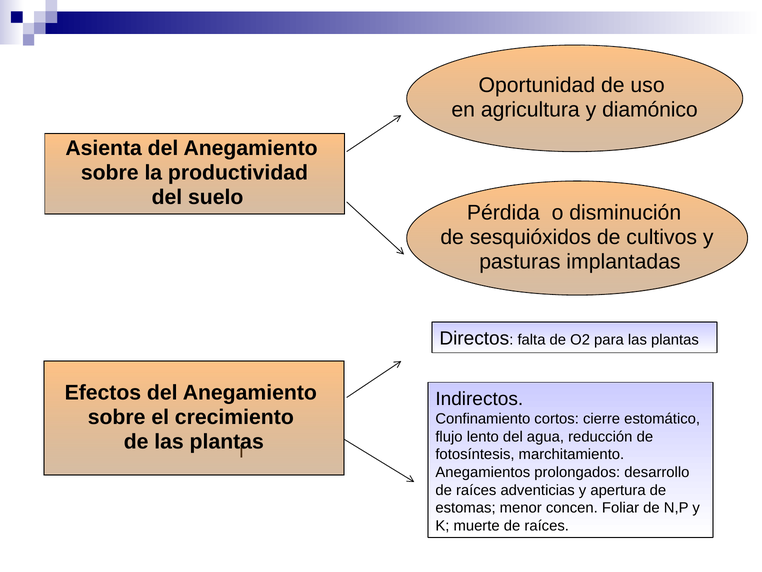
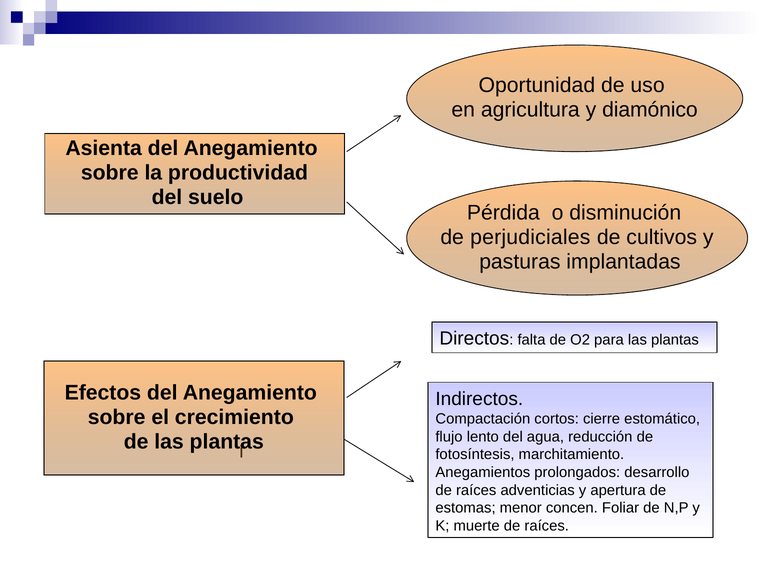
sesquióxidos: sesquióxidos -> perjudiciales
Confinamiento: Confinamiento -> Compactación
